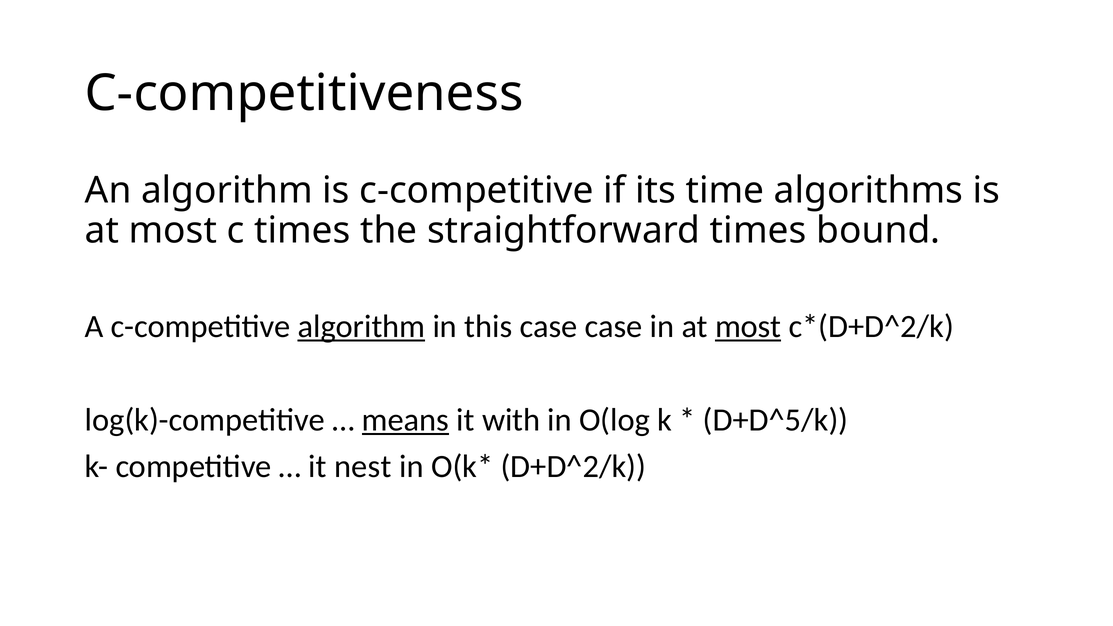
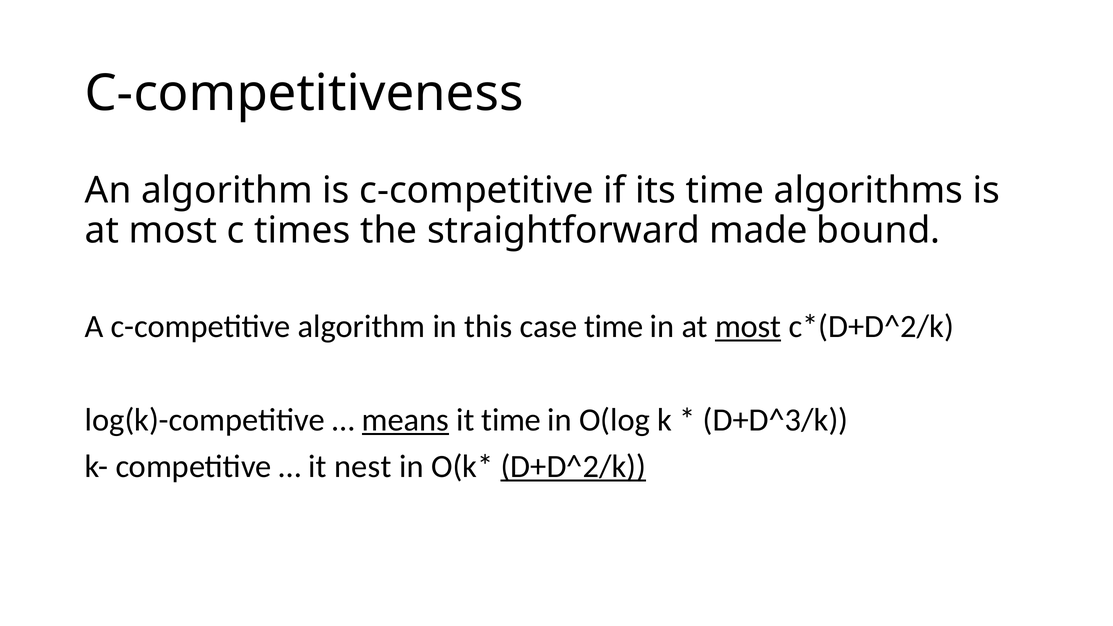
straightforward times: times -> made
algorithm at (361, 327) underline: present -> none
case case: case -> time
it with: with -> time
D+D^5/k: D+D^5/k -> D+D^3/k
D+D^2/k underline: none -> present
